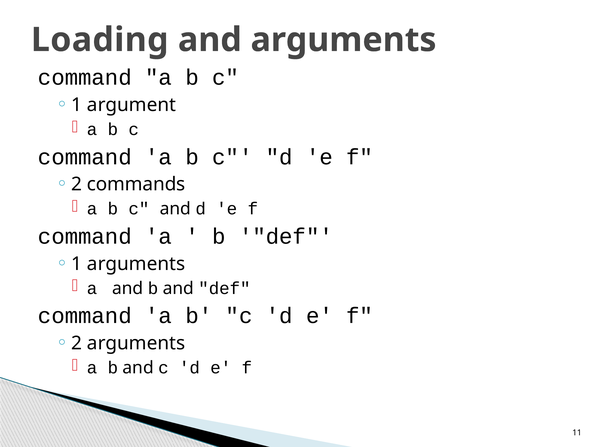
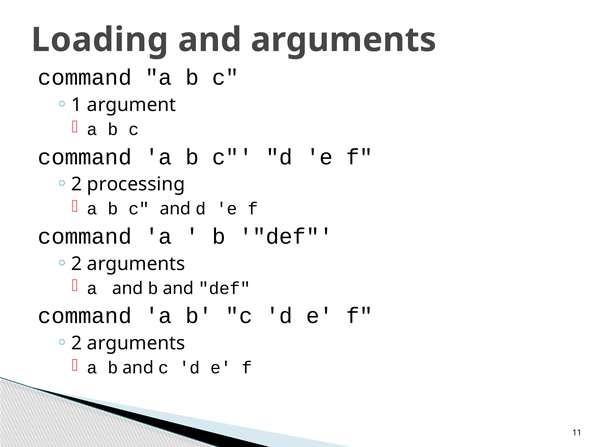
commands: commands -> processing
1 at (77, 264): 1 -> 2
